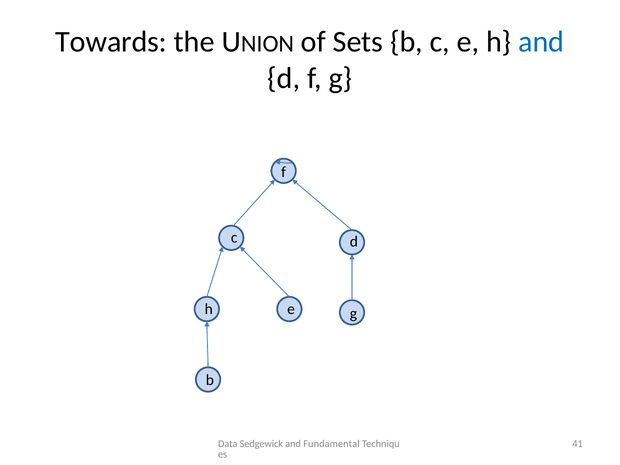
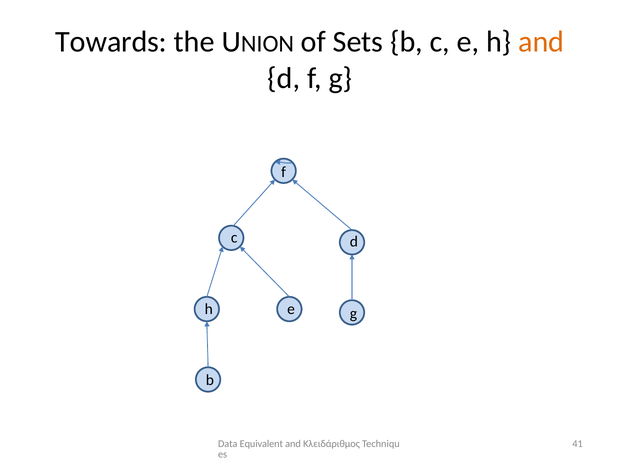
and at (541, 42) colour: blue -> orange
Sedgewick: Sedgewick -> Equivalent
Fundamental: Fundamental -> Κλειδάριθμος
